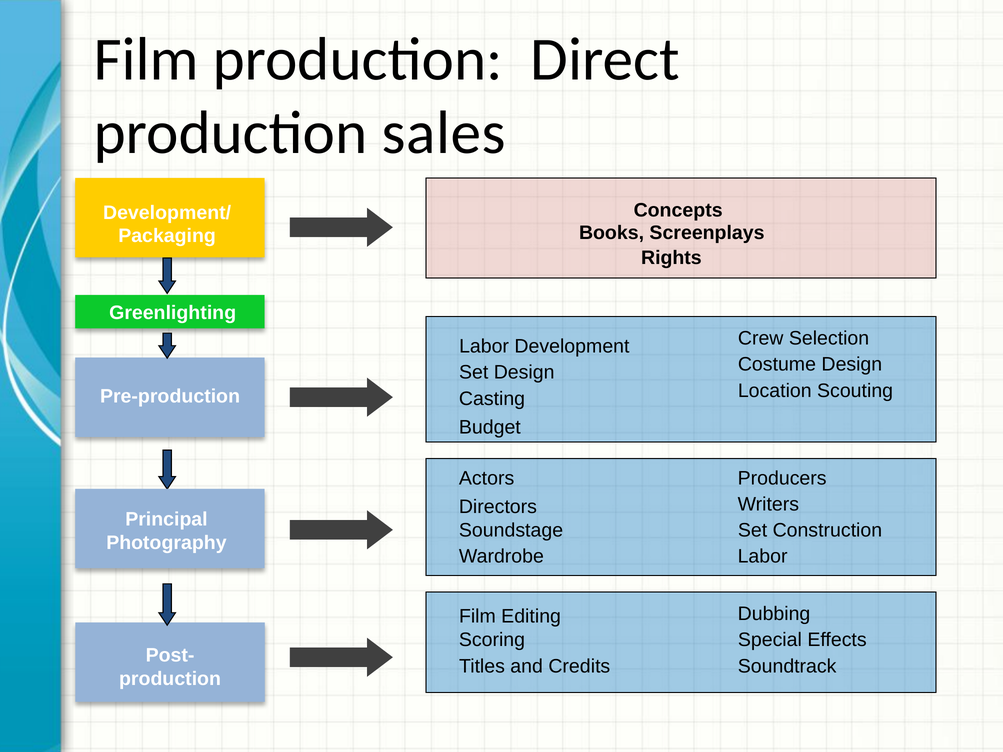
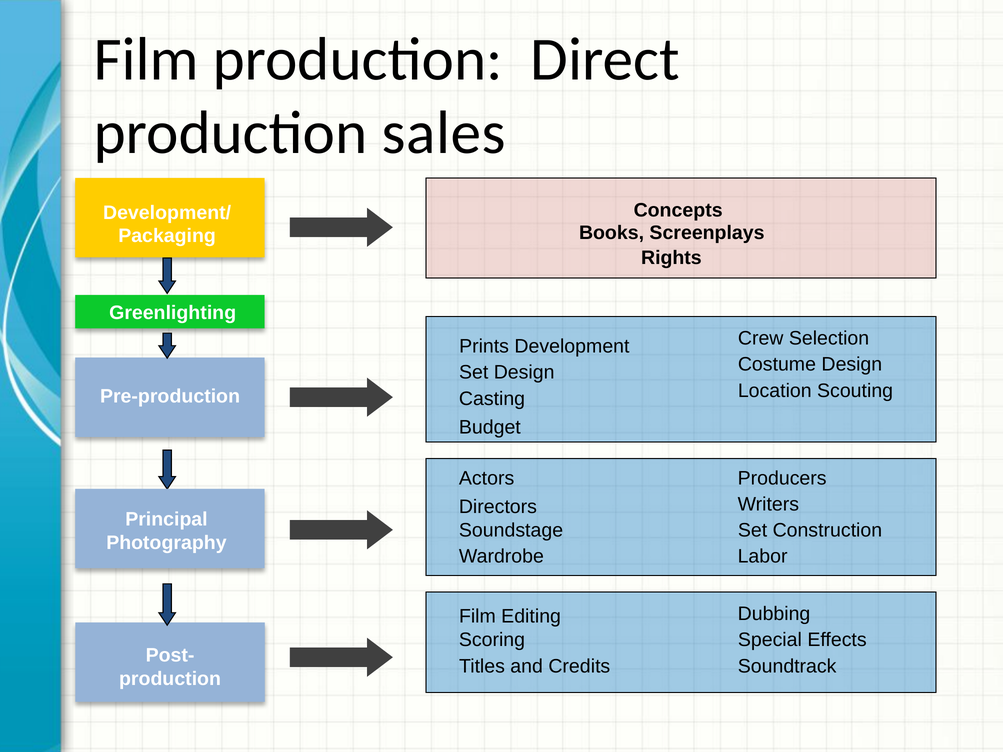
Labor at (484, 346): Labor -> Prints
